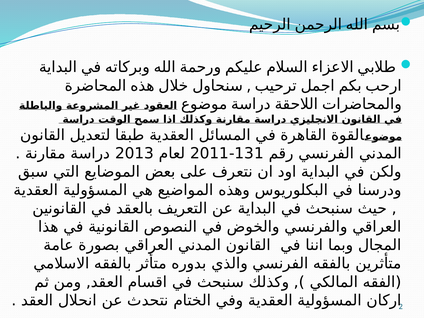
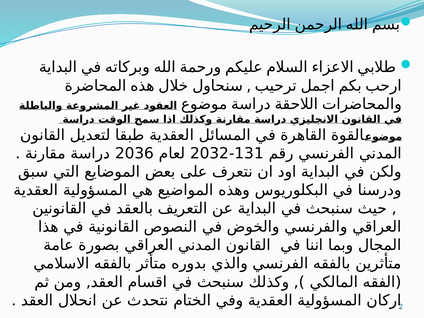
2013: 2013 -> 2036
2011: 2011 -> 2032
